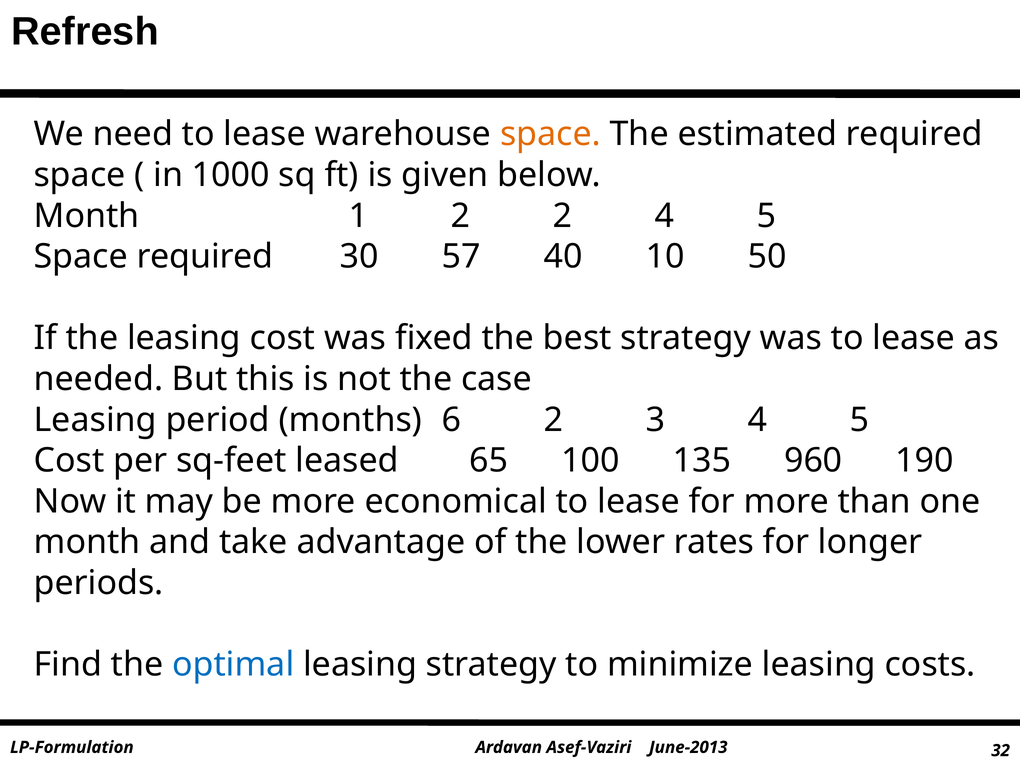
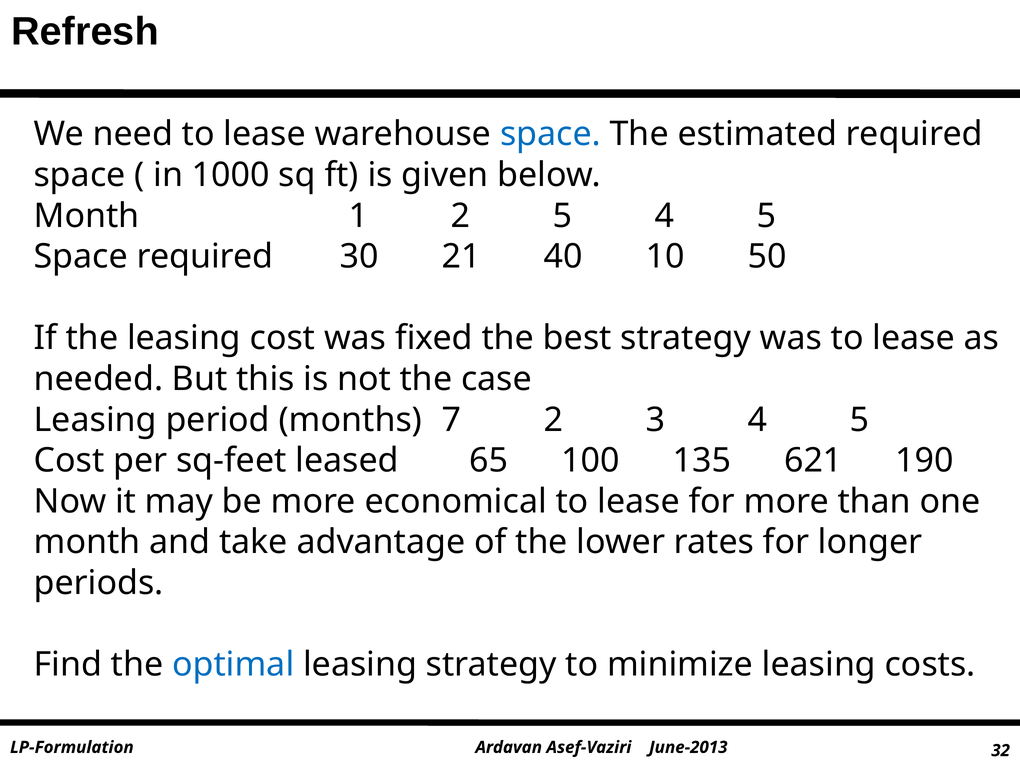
space at (550, 134) colour: orange -> blue
2 2: 2 -> 5
57: 57 -> 21
6: 6 -> 7
960: 960 -> 621
